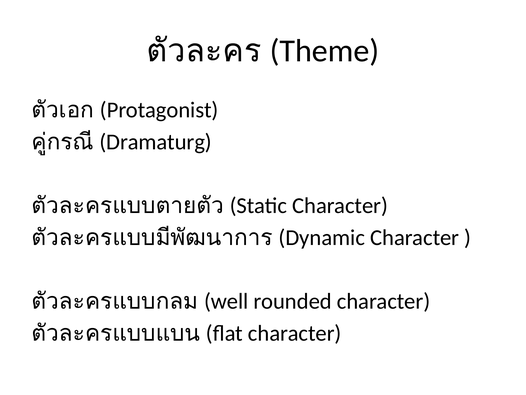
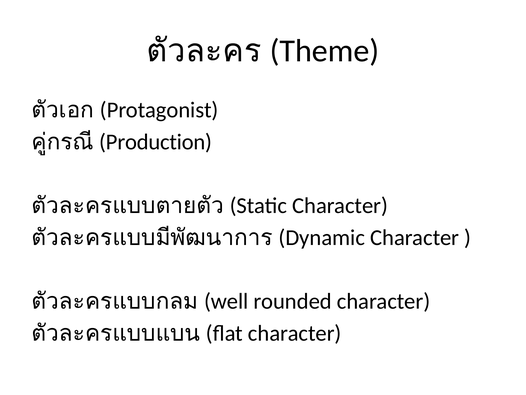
Dramaturg: Dramaturg -> Production
